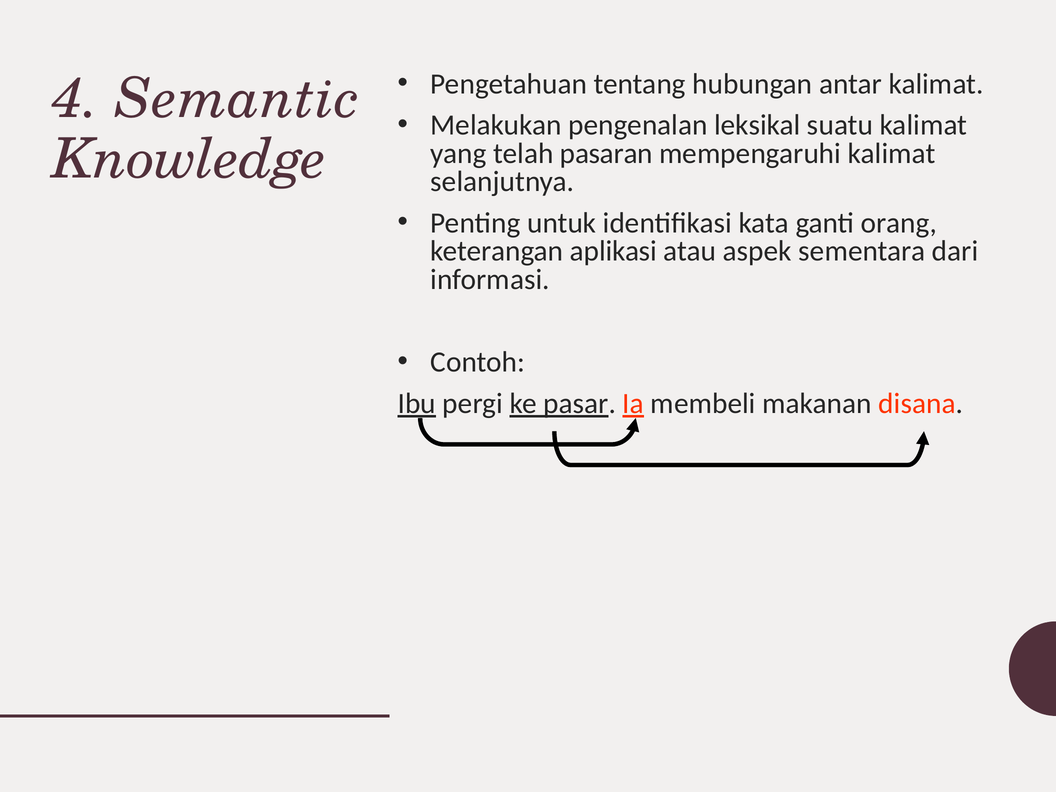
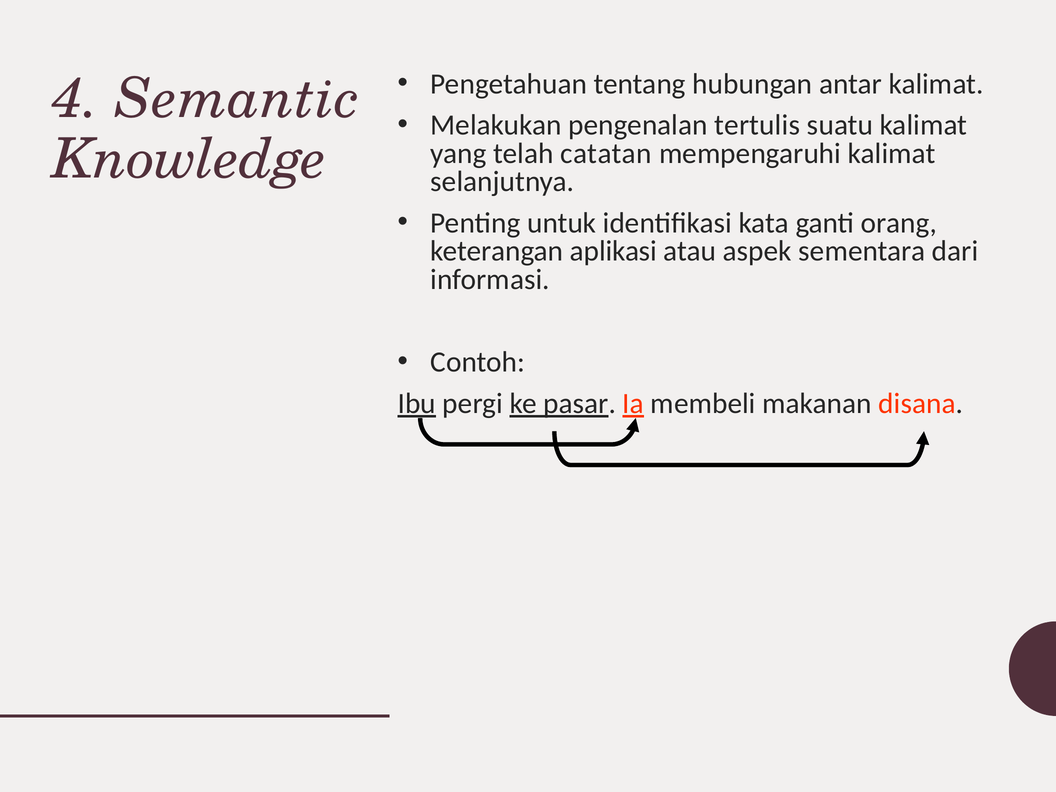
leksikal: leksikal -> tertulis
pasaran: pasaran -> catatan
